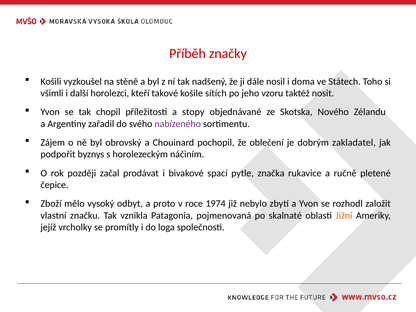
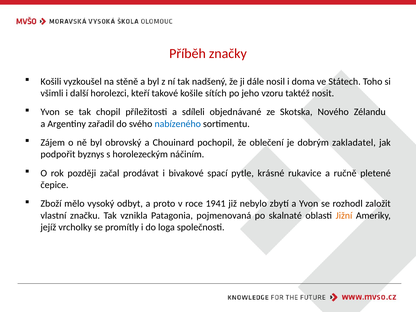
stopy: stopy -> sdíleli
nabízeného colour: purple -> blue
značka: značka -> krásné
1974: 1974 -> 1941
